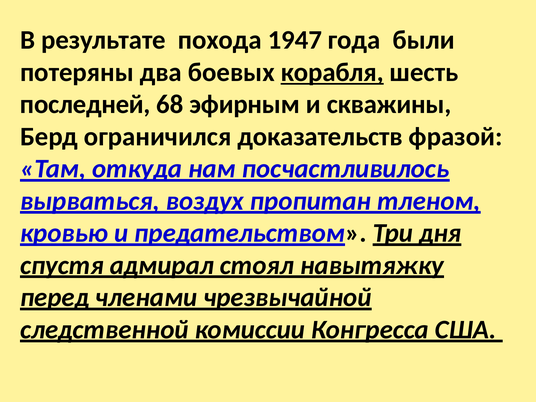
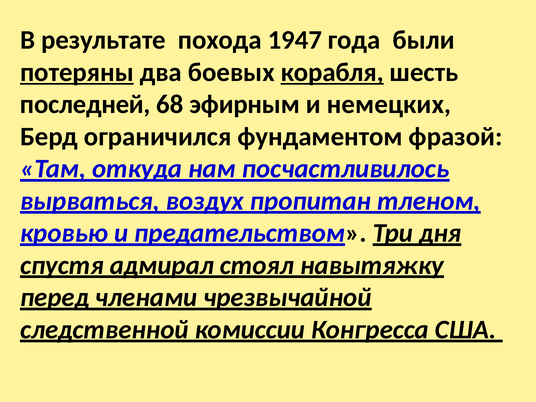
потеряны underline: none -> present
скважины: скважины -> немецких
доказательств: доказательств -> фундаментом
